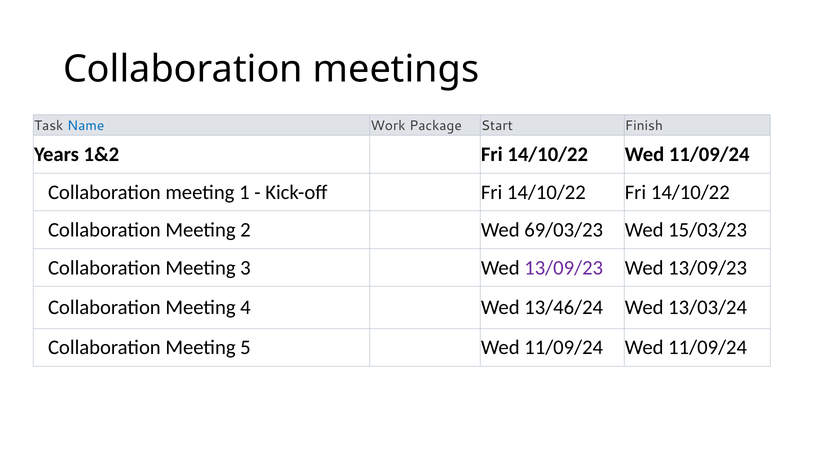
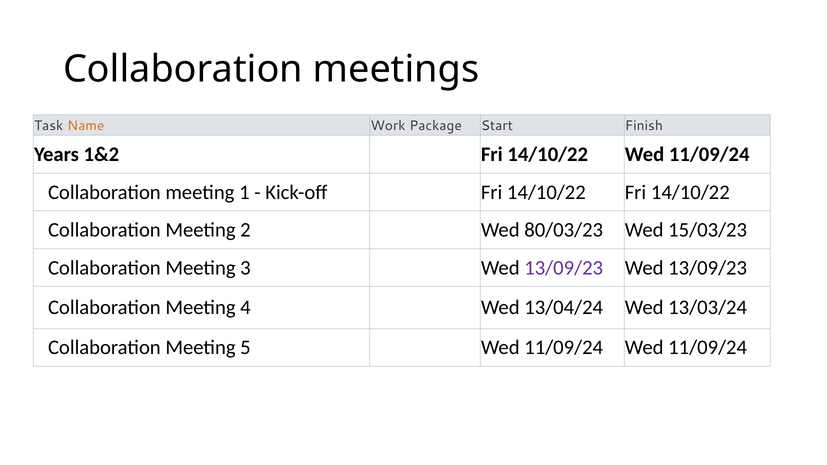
Name colour: blue -> orange
69/03/23: 69/03/23 -> 80/03/23
13/46/24: 13/46/24 -> 13/04/24
